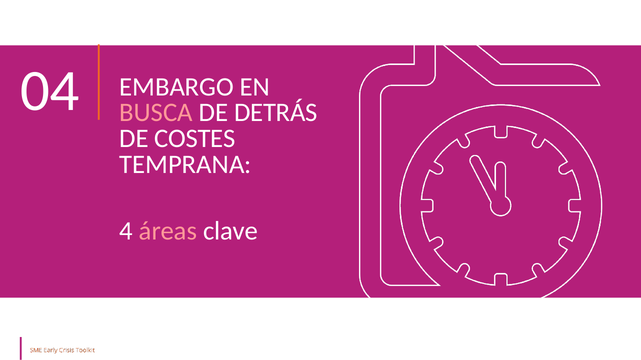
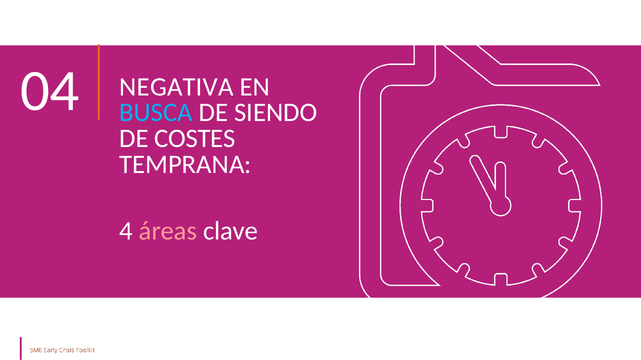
EMBARGO: EMBARGO -> NEGATIVA
BUSCA colour: pink -> light blue
DETRÁS: DETRÁS -> SIENDO
